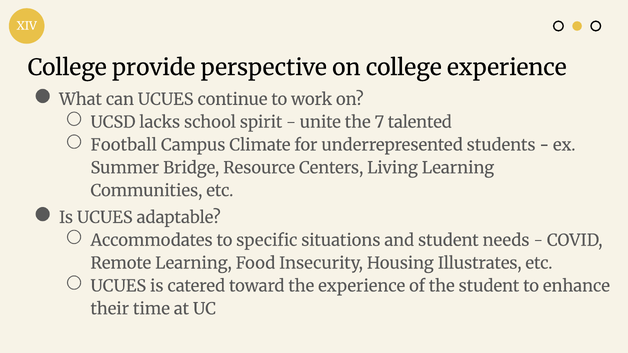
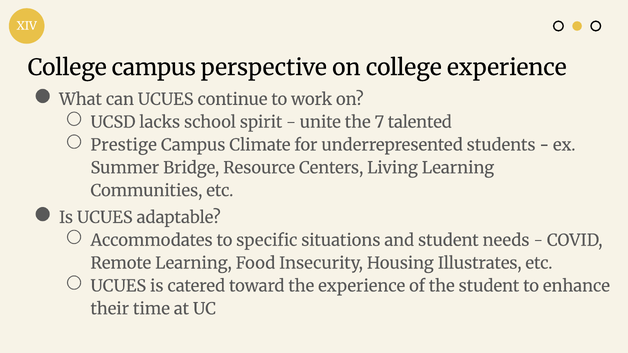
College provide: provide -> campus
Football: Football -> Prestige
